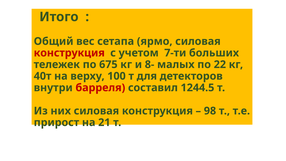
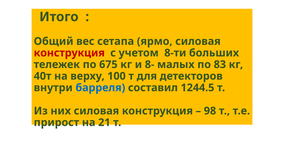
7-ти: 7-ти -> 8-ти
22: 22 -> 83
барреля colour: red -> blue
